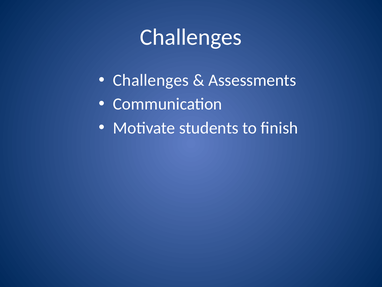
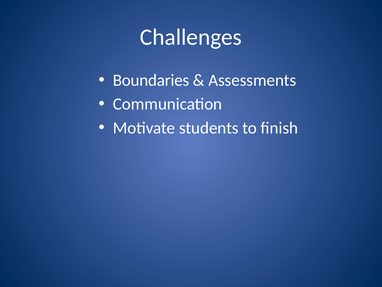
Challenges at (151, 80): Challenges -> Boundaries
